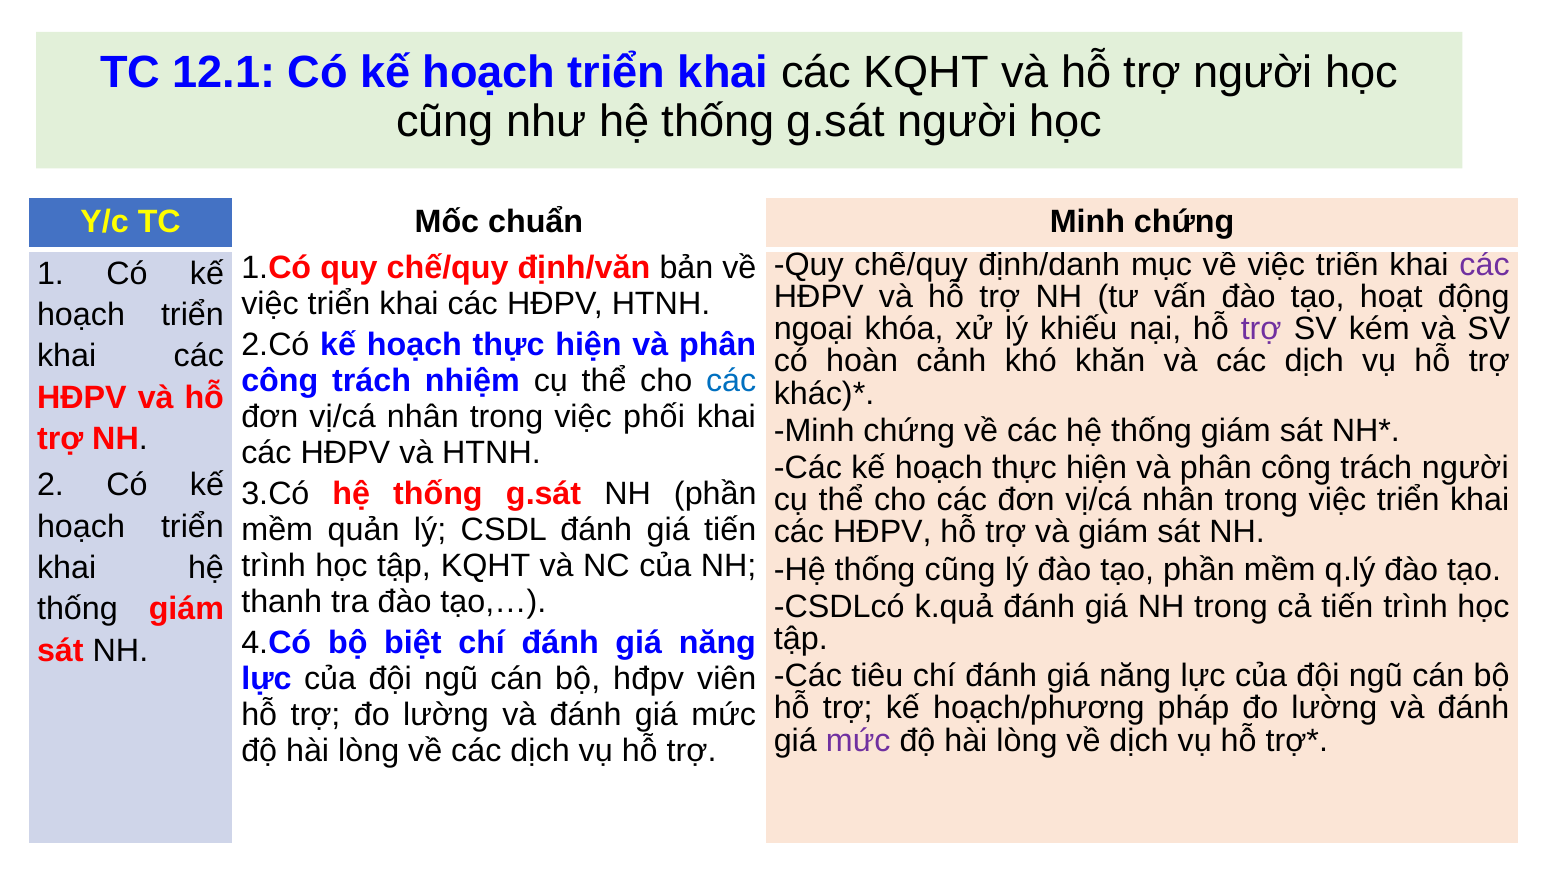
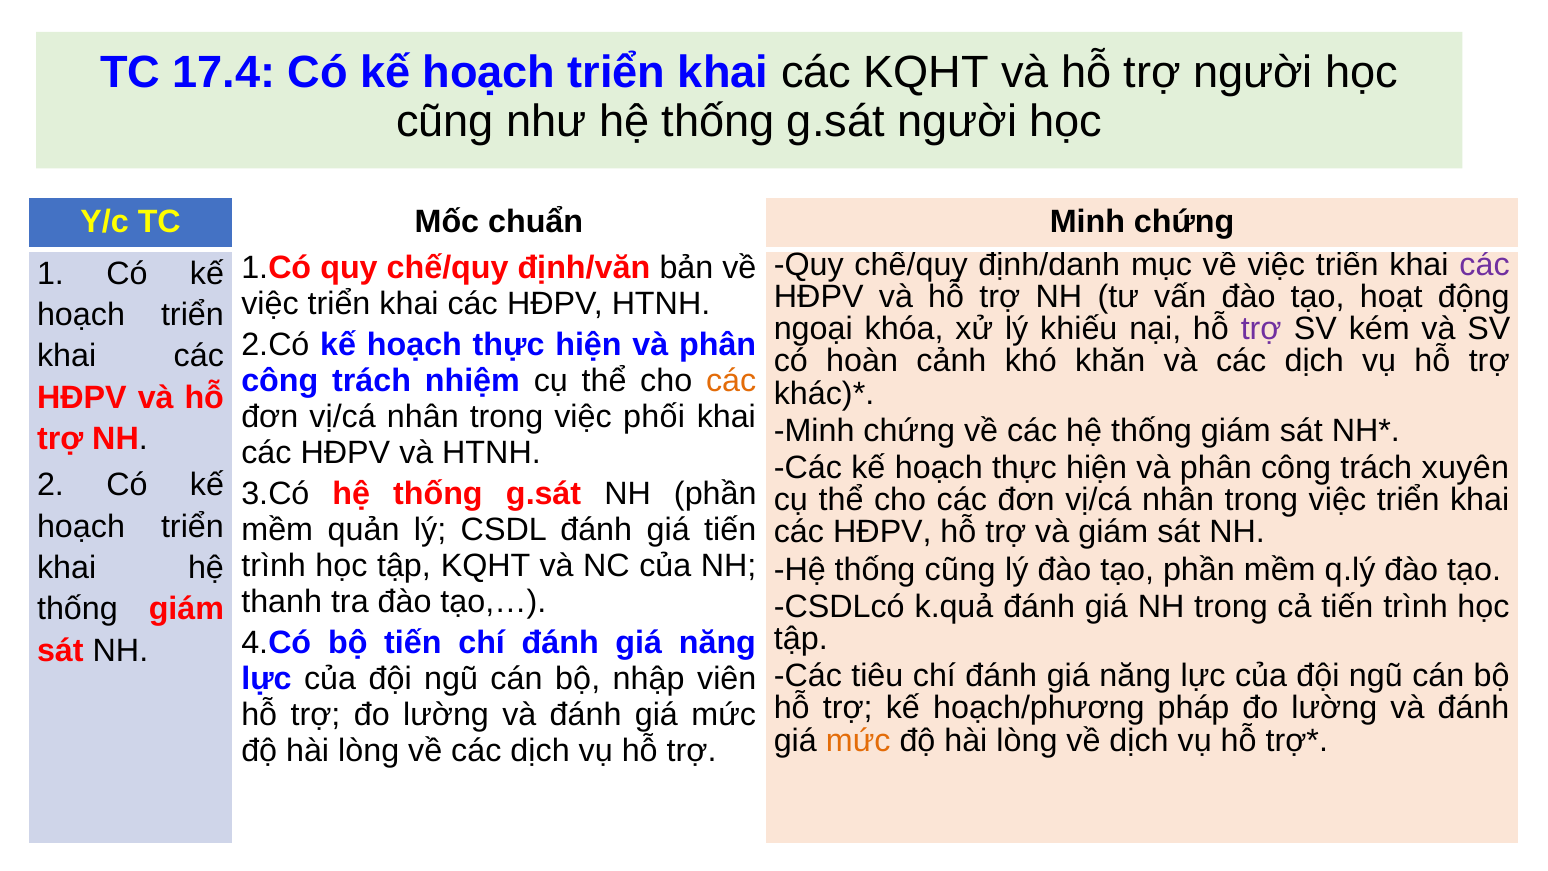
12.1: 12.1 -> 17.4
các at (731, 381) colour: blue -> orange
trách người: người -> xuyên
bộ biệt: biệt -> tiến
bộ hđpv: hđpv -> nhập
mức at (858, 740) colour: purple -> orange
